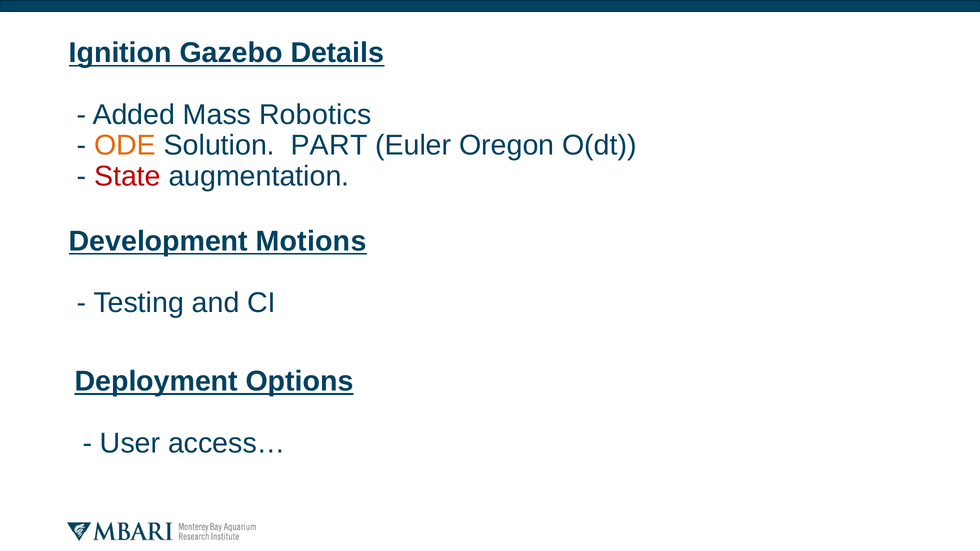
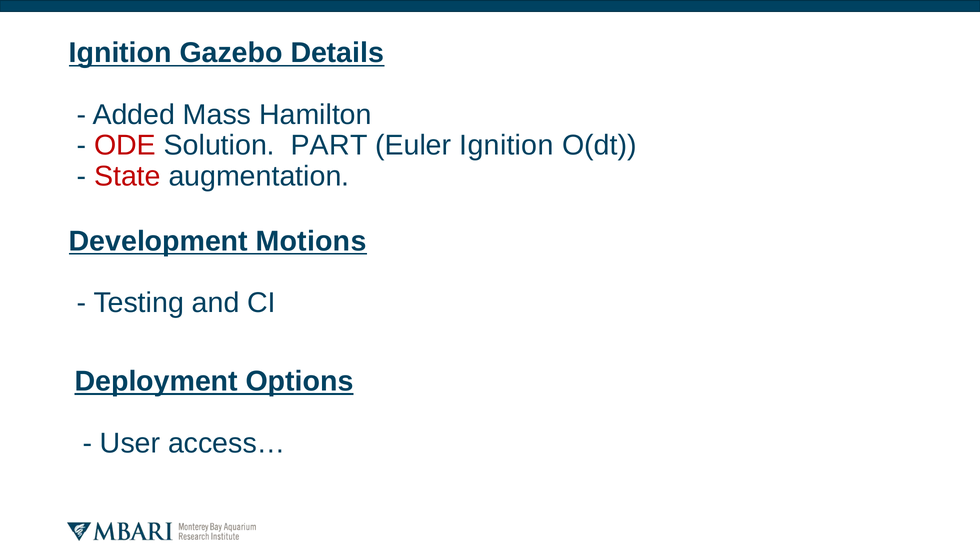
Robotics: Robotics -> Hamilton
ODE colour: orange -> red
Euler Oregon: Oregon -> Ignition
